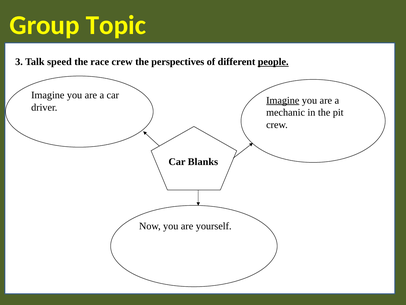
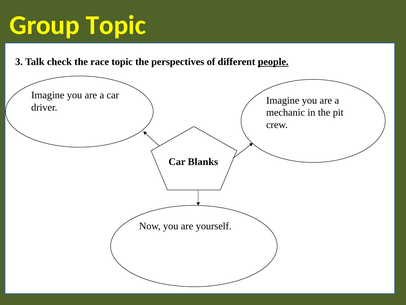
speed: speed -> check
race crew: crew -> topic
Imagine at (283, 100) underline: present -> none
